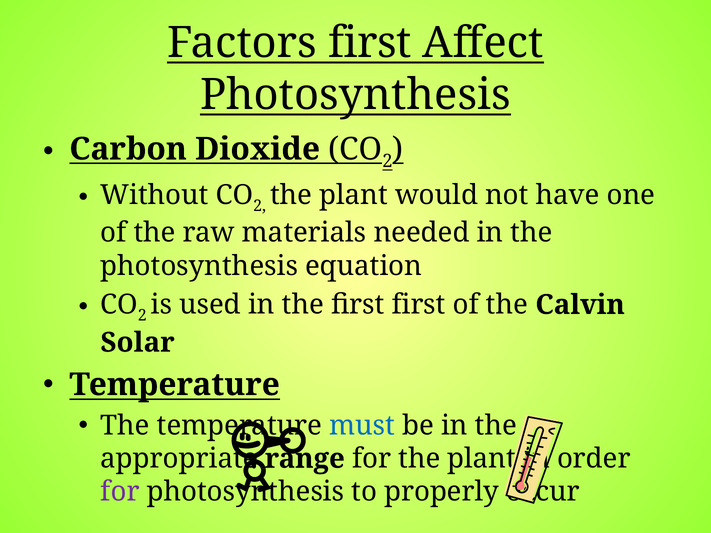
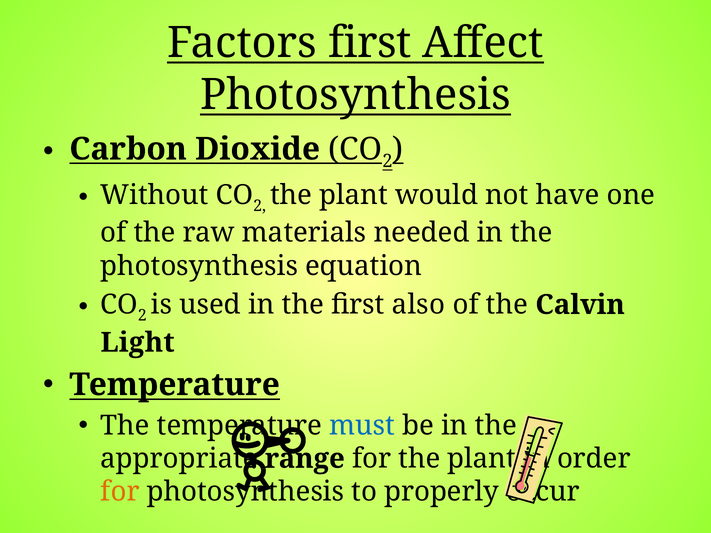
first first: first -> also
Solar: Solar -> Light
for at (120, 492) colour: purple -> orange
